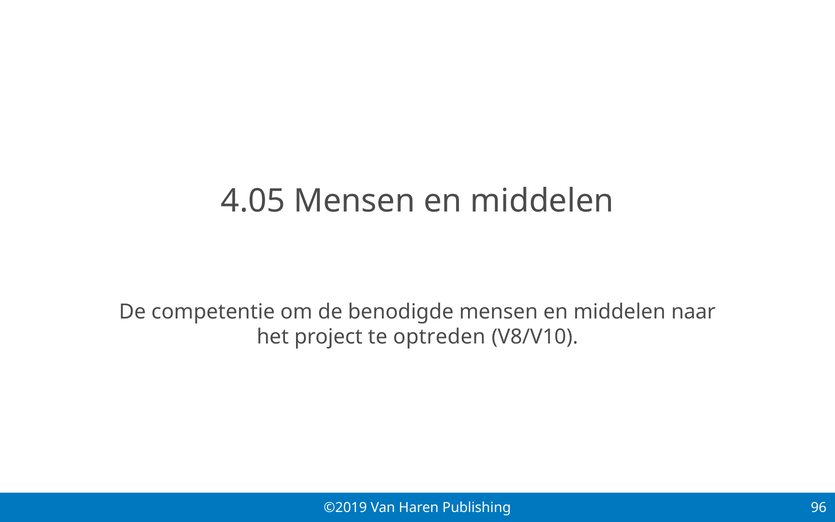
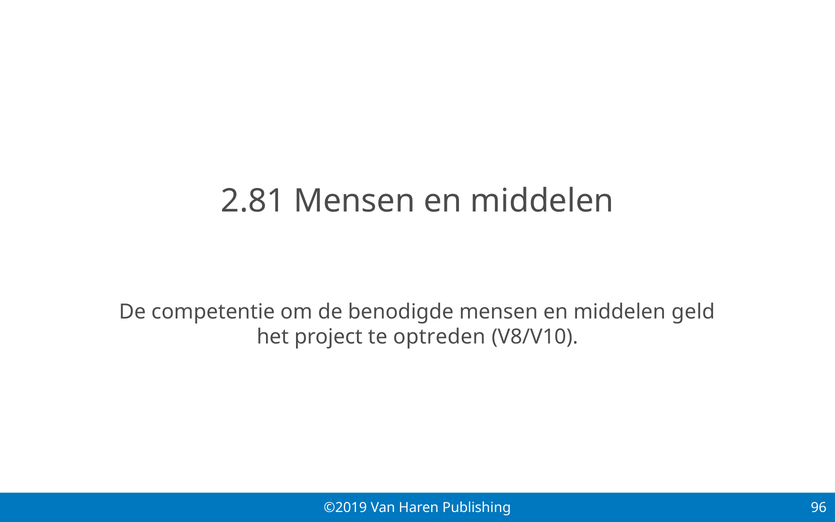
4.05: 4.05 -> 2.81
naar: naar -> geld
